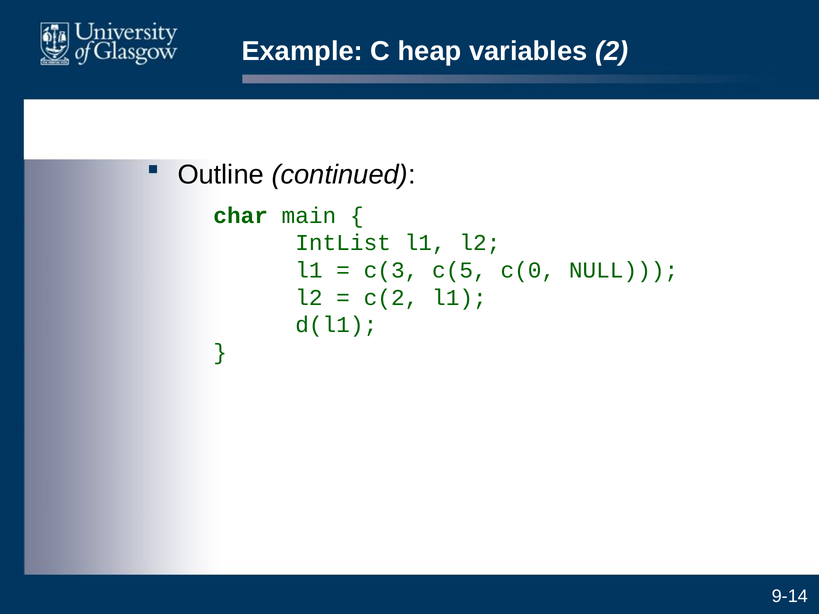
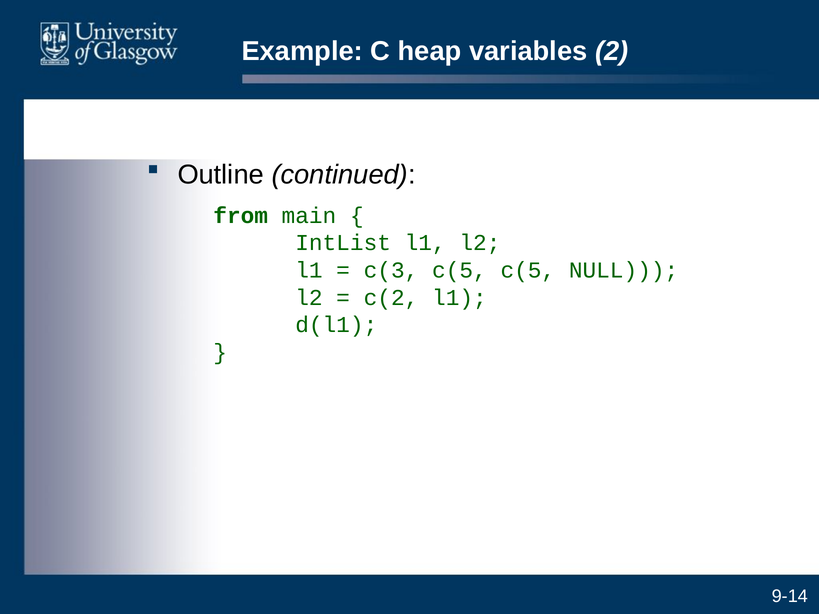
char: char -> from
c(5 c(0: c(0 -> c(5
